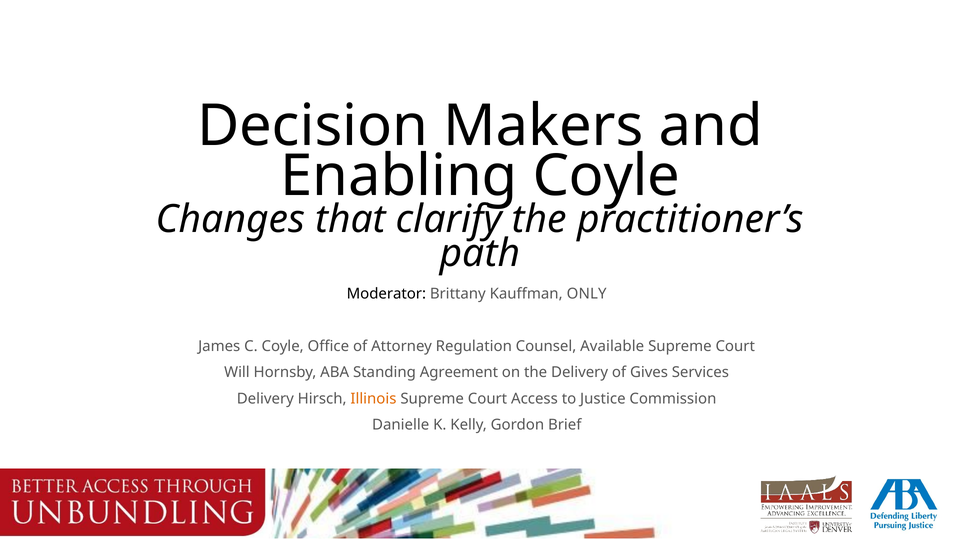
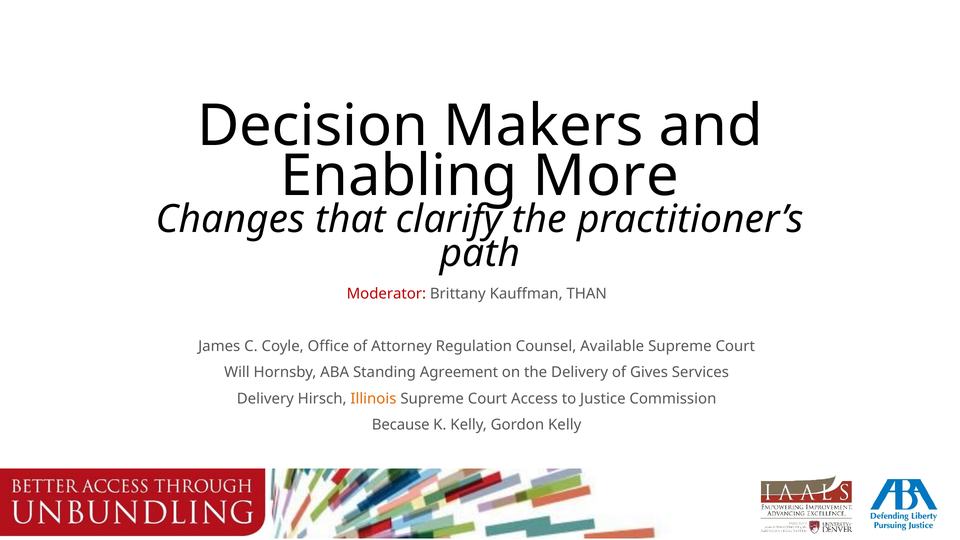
Enabling Coyle: Coyle -> More
Moderator colour: black -> red
ONLY: ONLY -> THAN
Danielle: Danielle -> Because
Gordon Brief: Brief -> Kelly
